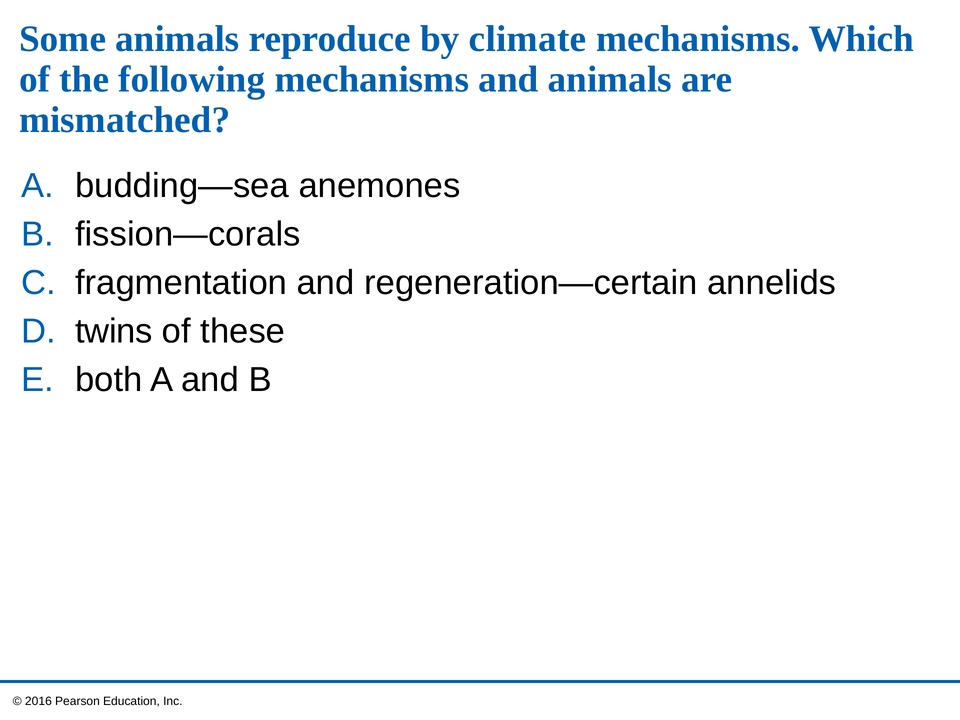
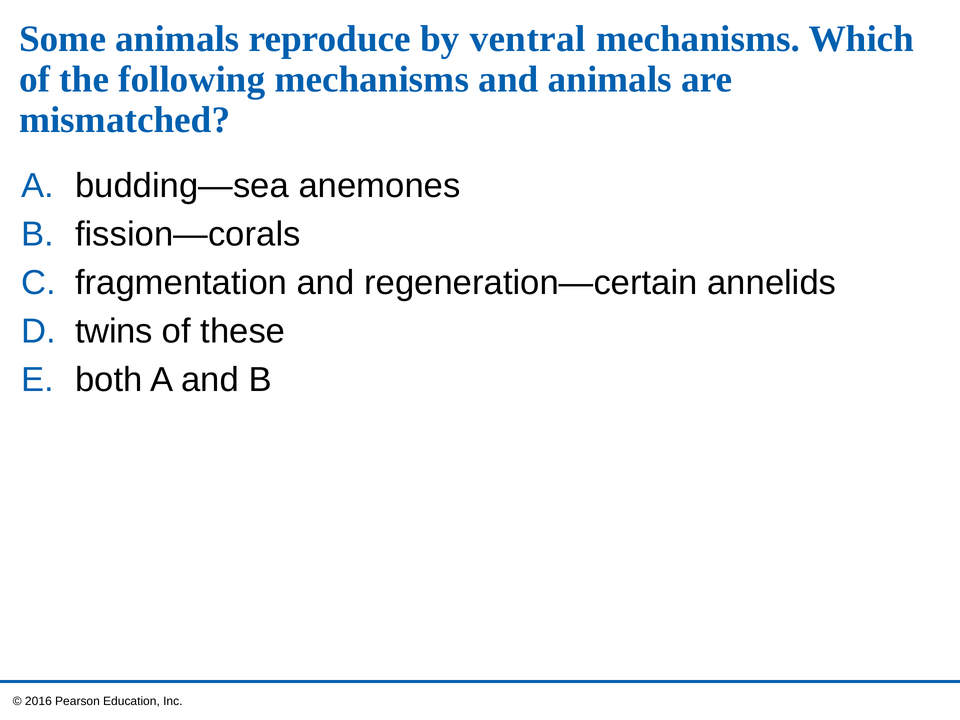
climate: climate -> ventral
